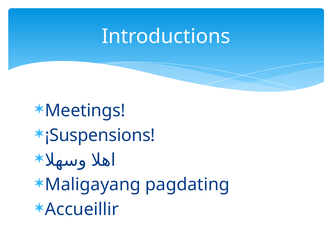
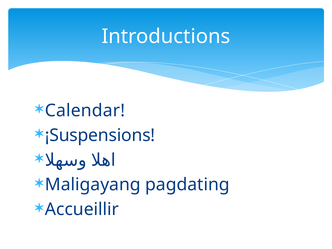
Meetings: Meetings -> Calendar
